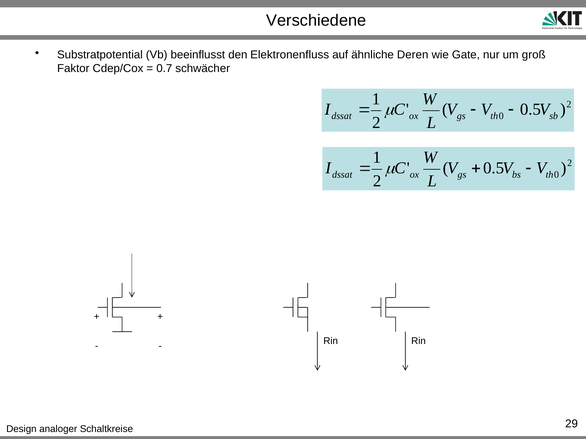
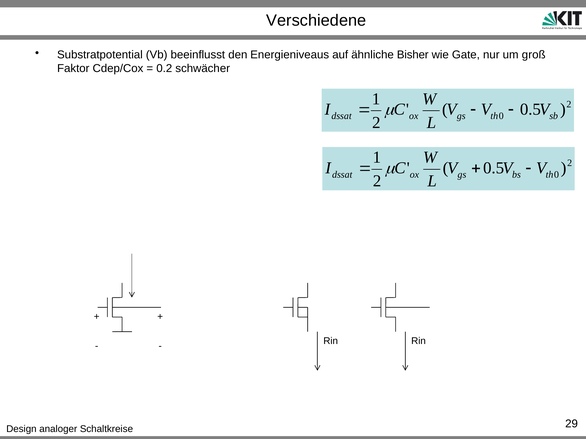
Elektronenfluss: Elektronenfluss -> Energieniveaus
Deren: Deren -> Bisher
0.7: 0.7 -> 0.2
